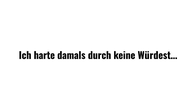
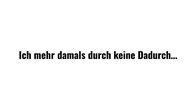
harte: harte -> mehr
Würdest…: Würdest… -> Dadurch…
